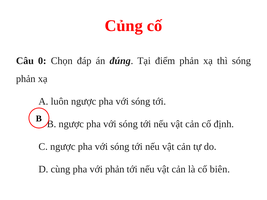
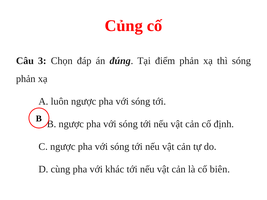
0: 0 -> 3
với phản: phản -> khác
